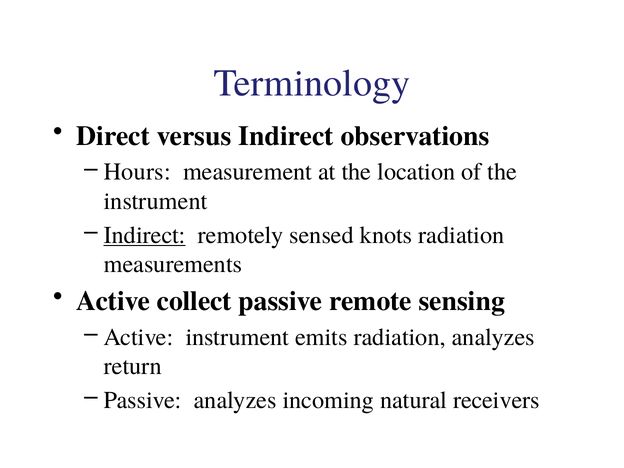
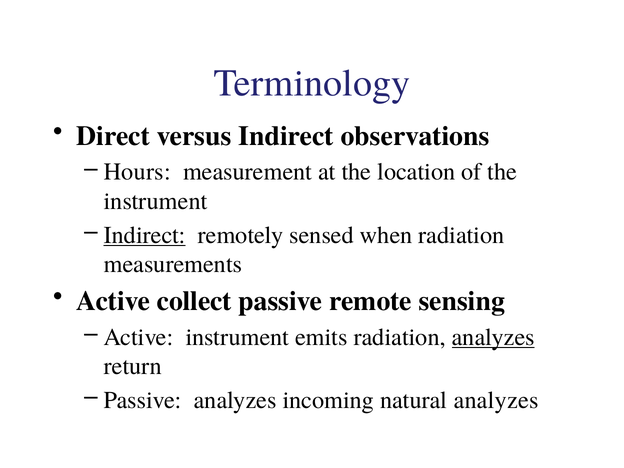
knots: knots -> when
analyzes at (493, 337) underline: none -> present
natural receivers: receivers -> analyzes
